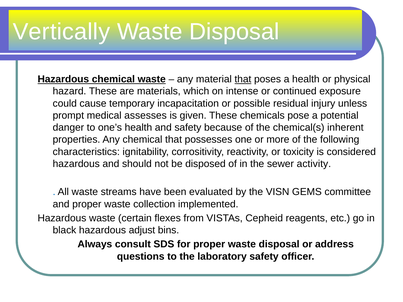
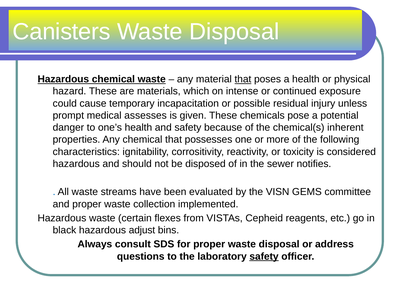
Vertically: Vertically -> Canisters
activity: activity -> notifies
safety at (264, 257) underline: none -> present
